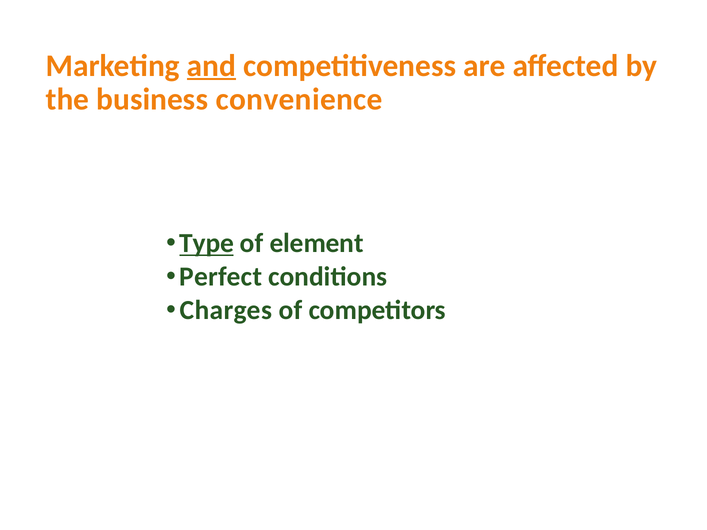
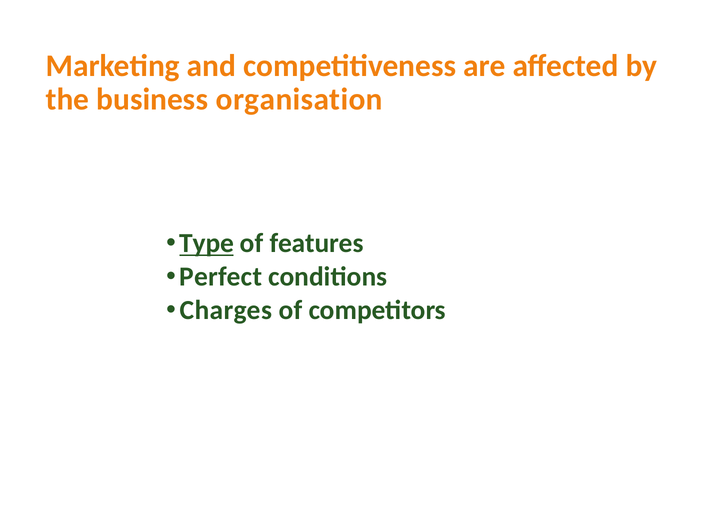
and underline: present -> none
convenience: convenience -> organisation
element: element -> features
